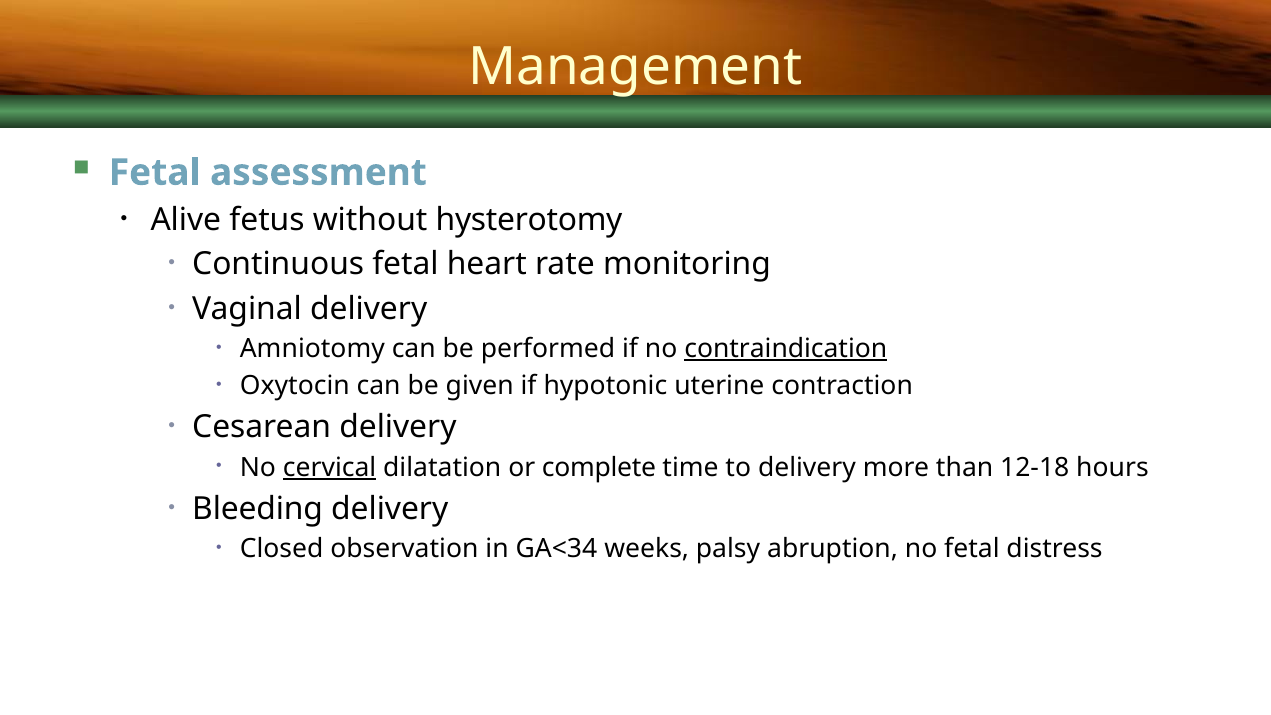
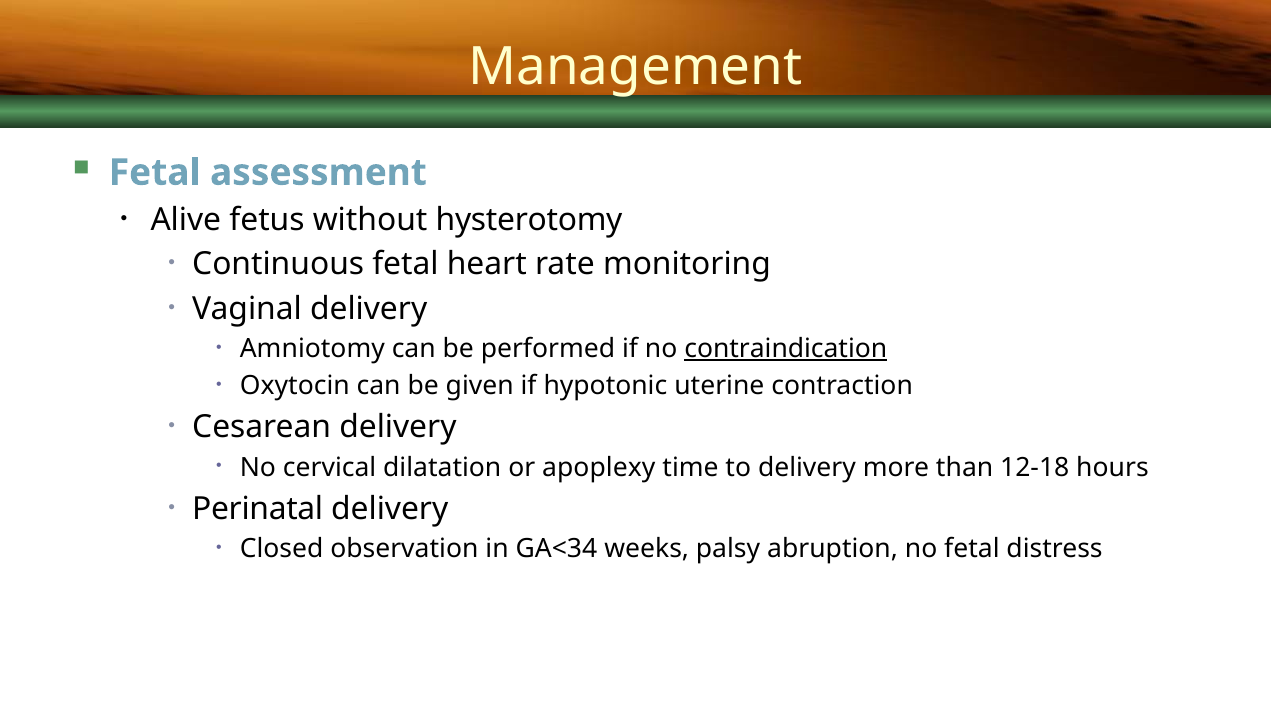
cervical underline: present -> none
complete: complete -> apoplexy
Bleeding: Bleeding -> Perinatal
